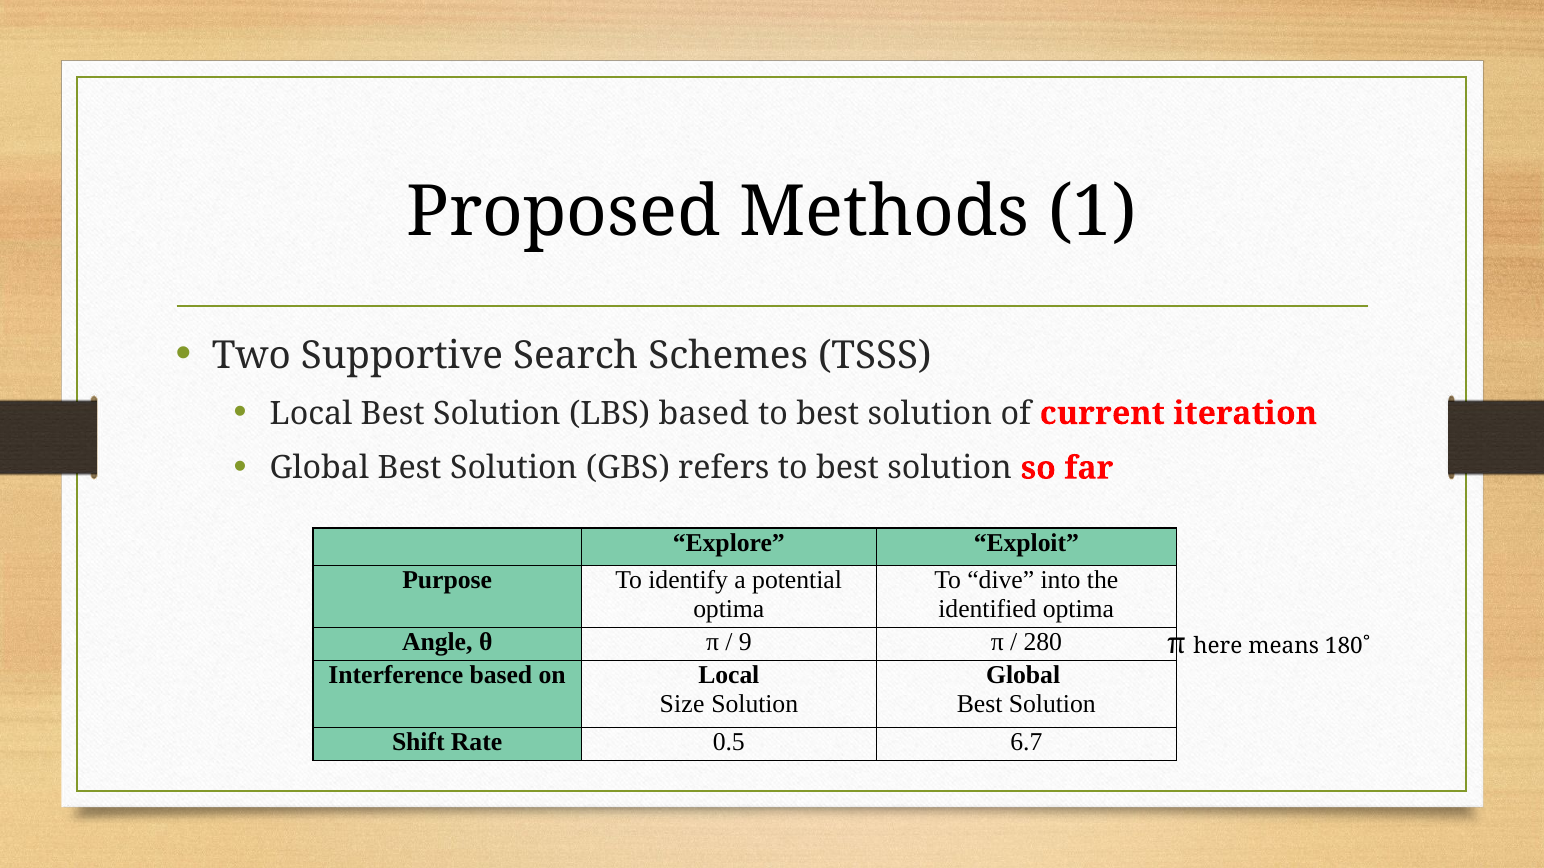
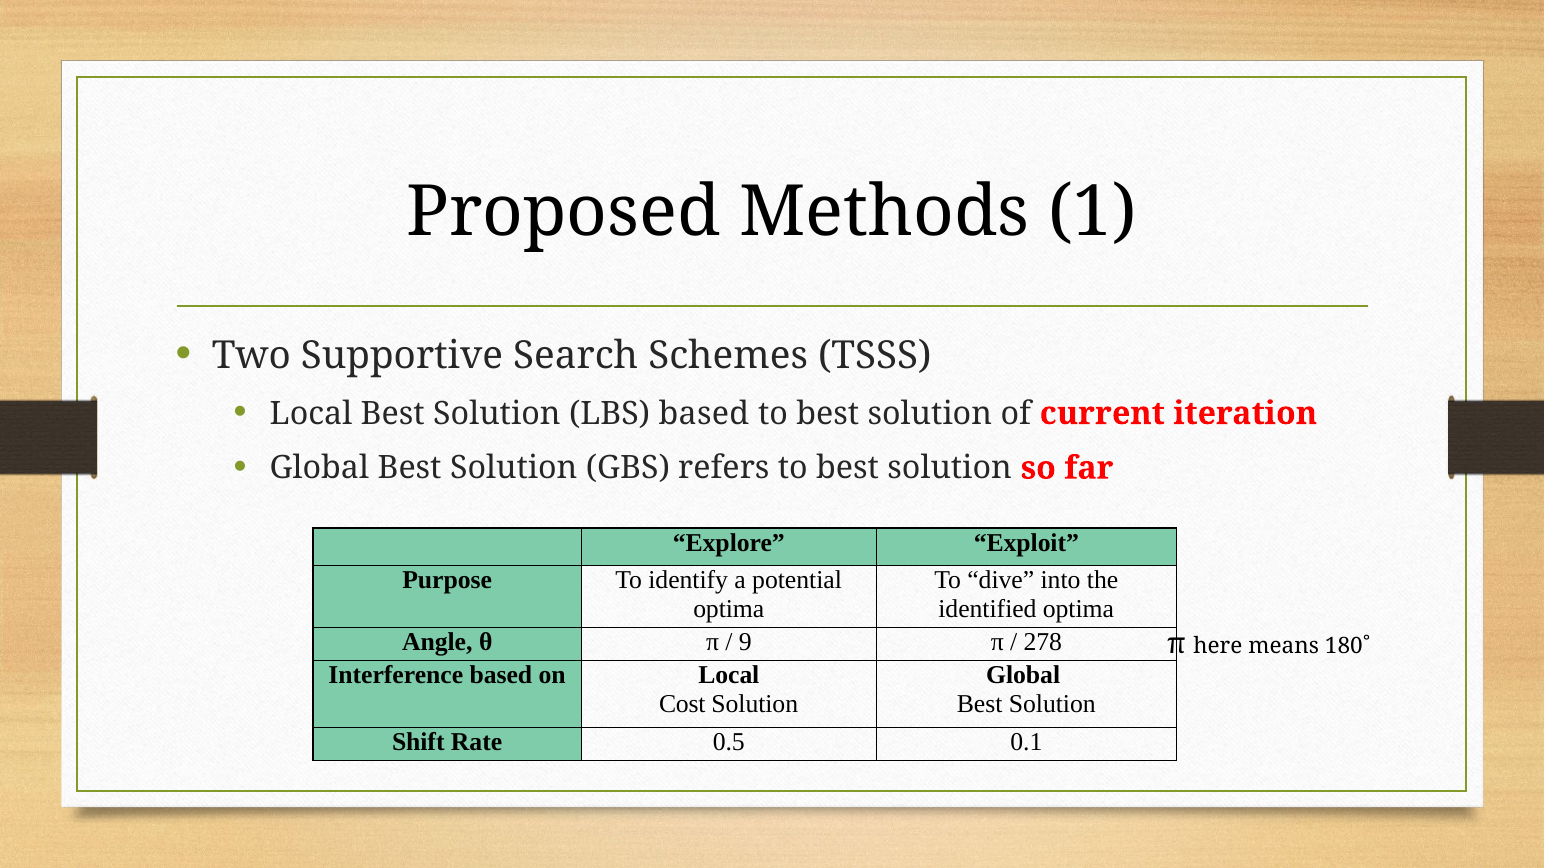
280: 280 -> 278
Size: Size -> Cost
6.7: 6.7 -> 0.1
